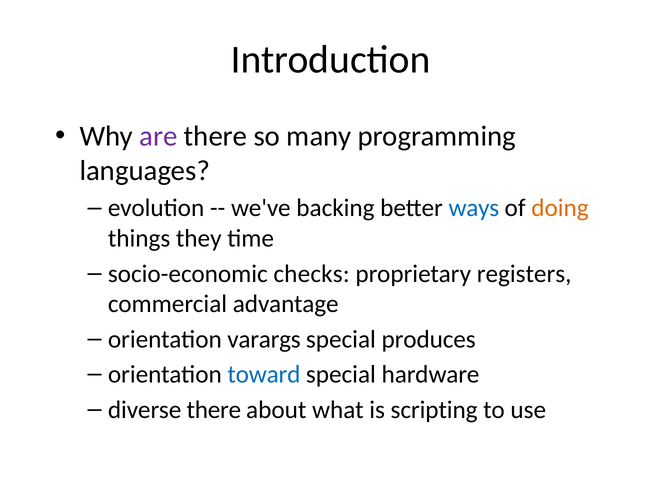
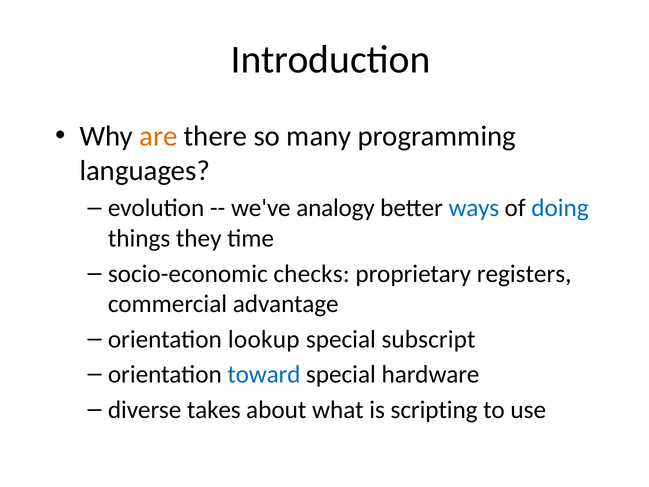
are colour: purple -> orange
backing: backing -> analogy
doing colour: orange -> blue
varargs: varargs -> lookup
produces: produces -> subscript
diverse there: there -> takes
